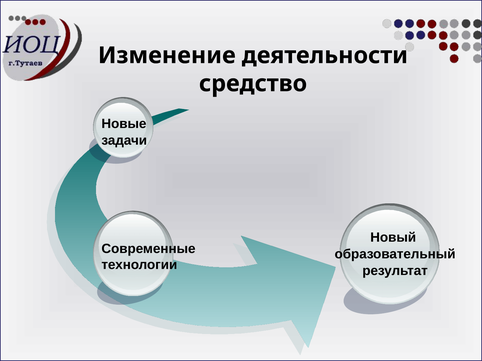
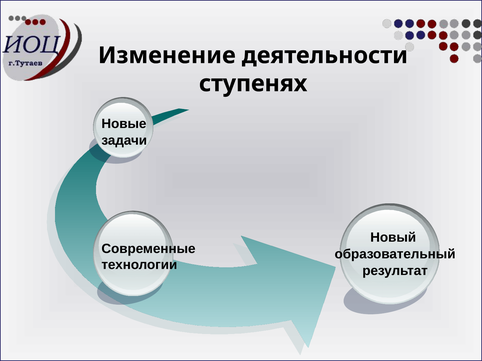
средство: средство -> ступенях
